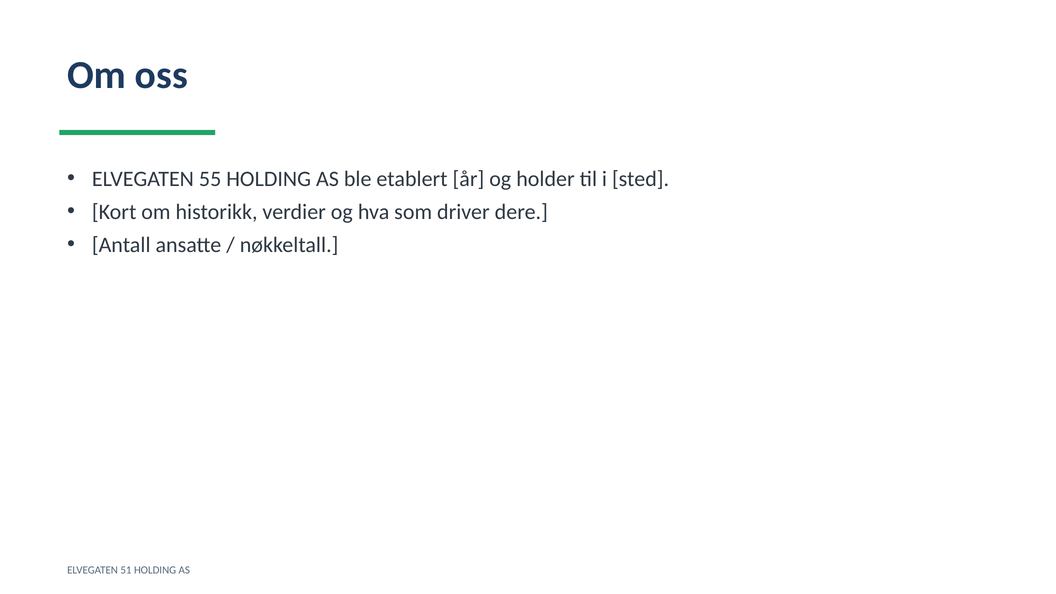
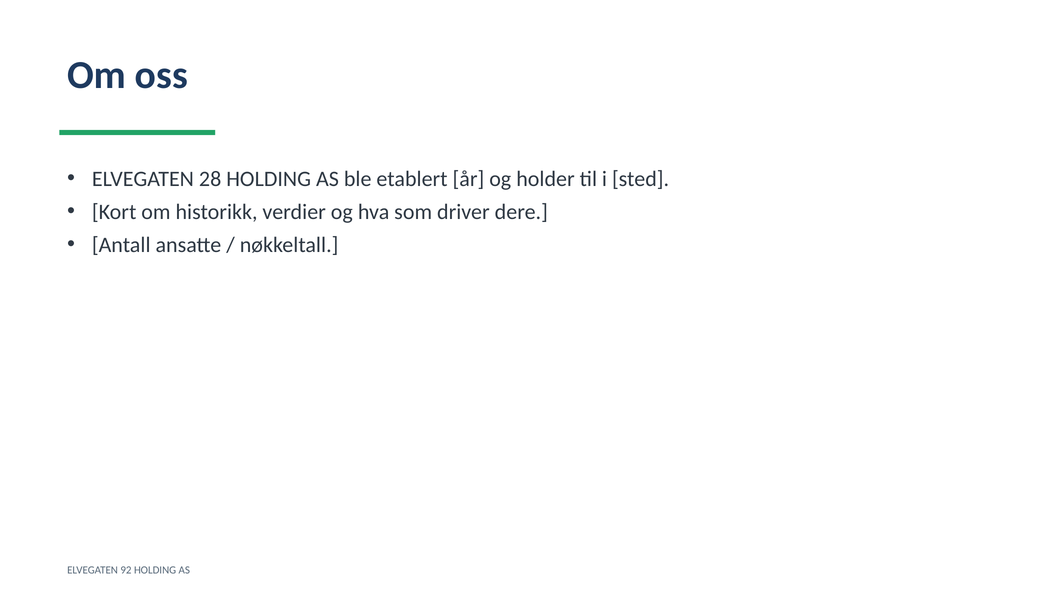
55: 55 -> 28
51: 51 -> 92
